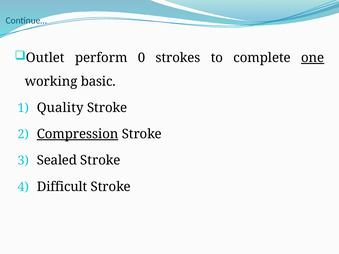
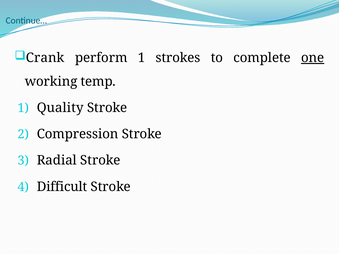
Outlet: Outlet -> Crank
perform 0: 0 -> 1
basic: basic -> temp
Compression underline: present -> none
Sealed: Sealed -> Radial
